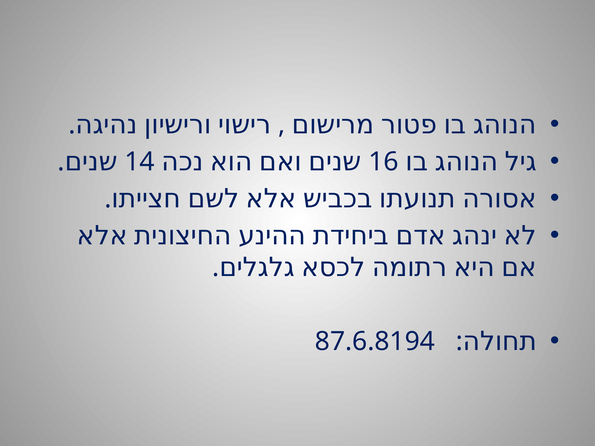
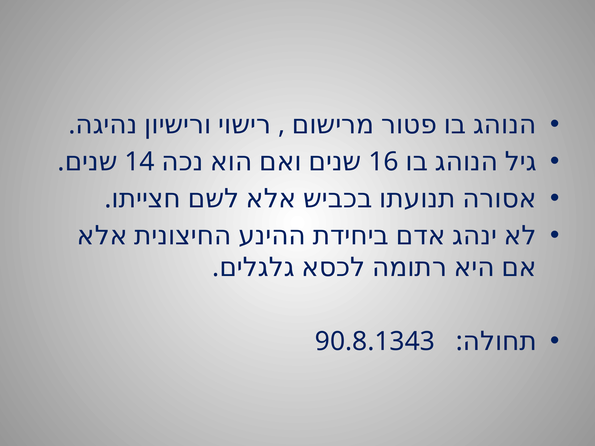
87.6.8194: 87.6.8194 -> 90.8.1343
